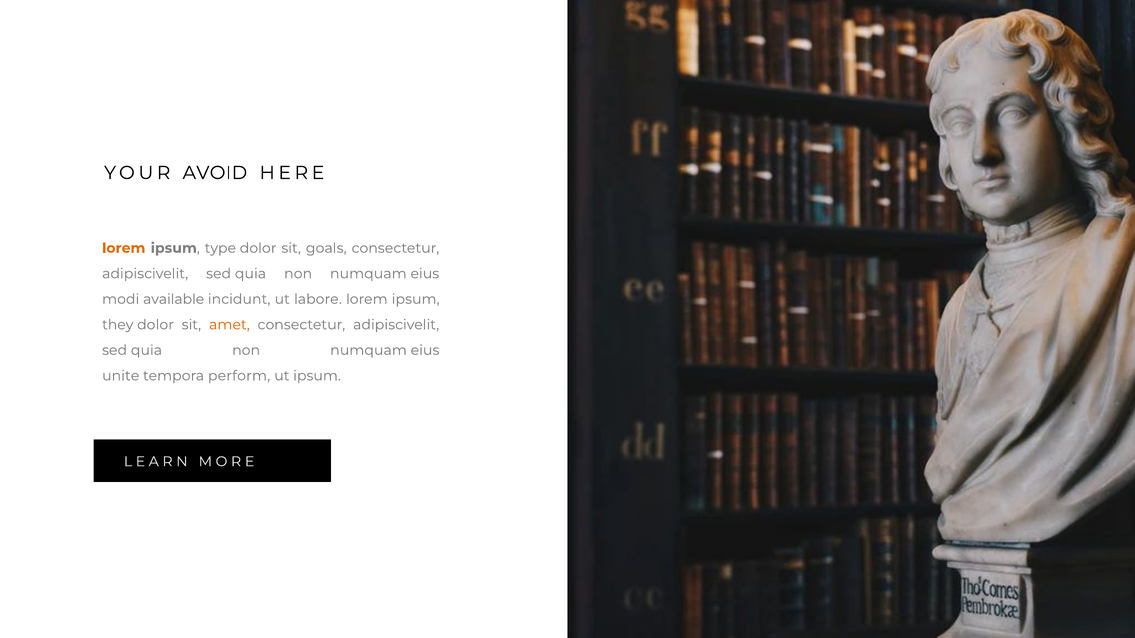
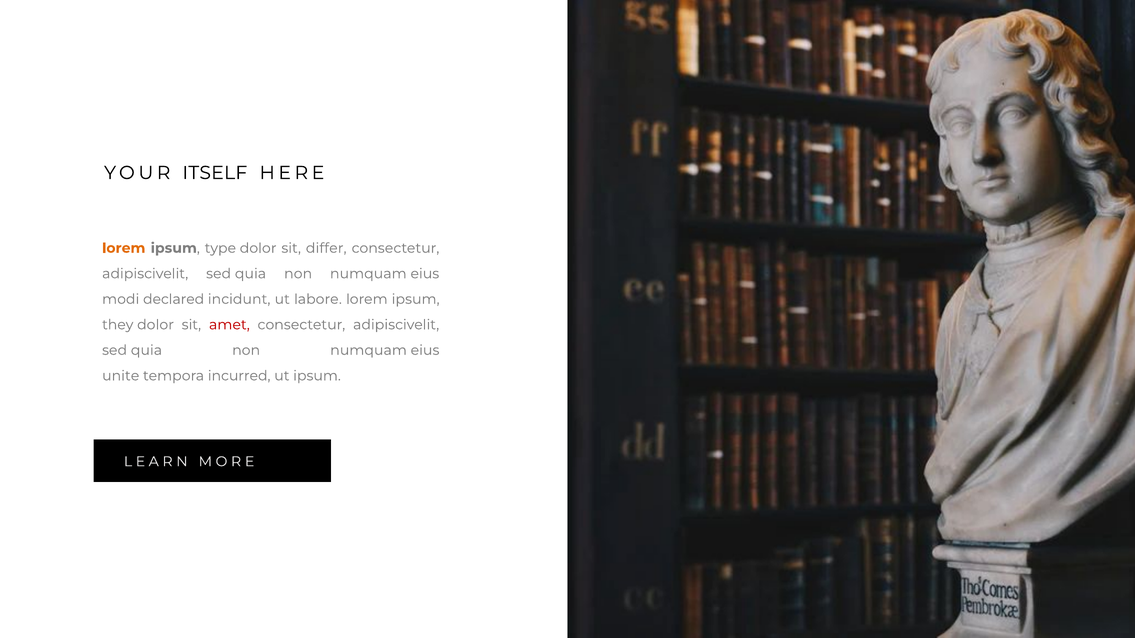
AVOID: AVOID -> ITSELF
goals: goals -> differ
available: available -> declared
amet colour: orange -> red
perform: perform -> incurred
